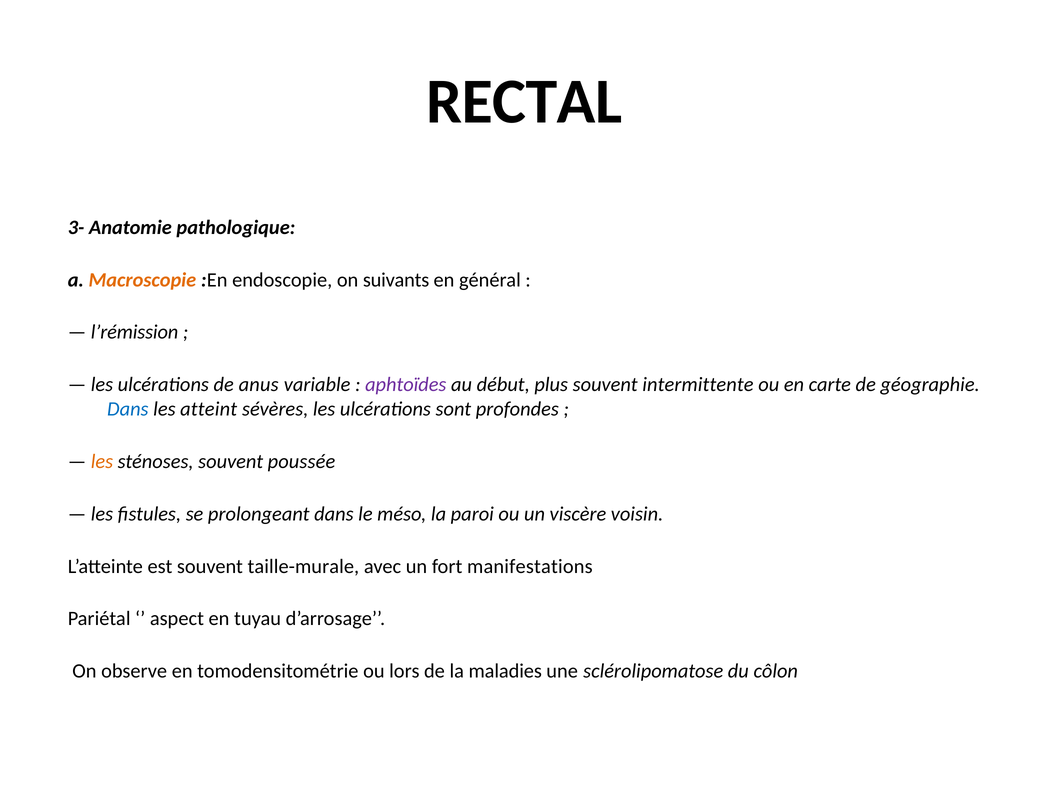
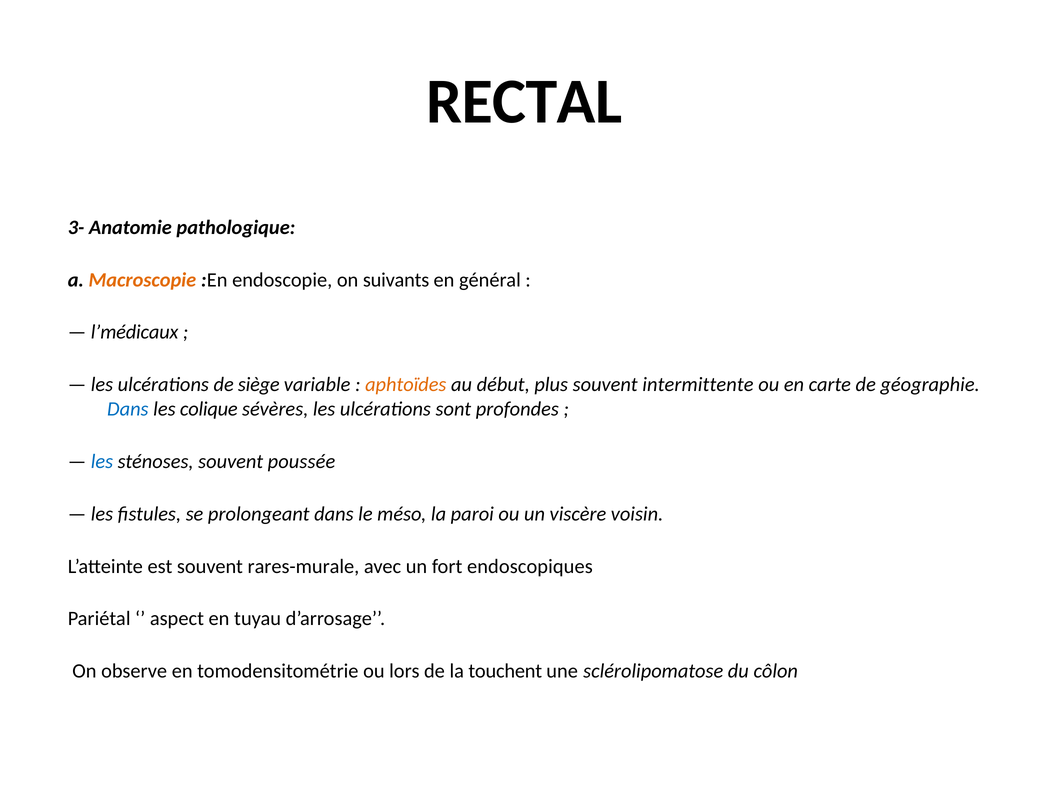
l’rémission: l’rémission -> l’médicaux
anus: anus -> siège
aphtoïdes colour: purple -> orange
atteint: atteint -> colique
les at (102, 462) colour: orange -> blue
taille-murale: taille-murale -> rares-murale
manifestations: manifestations -> endoscopiques
maladies: maladies -> touchent
